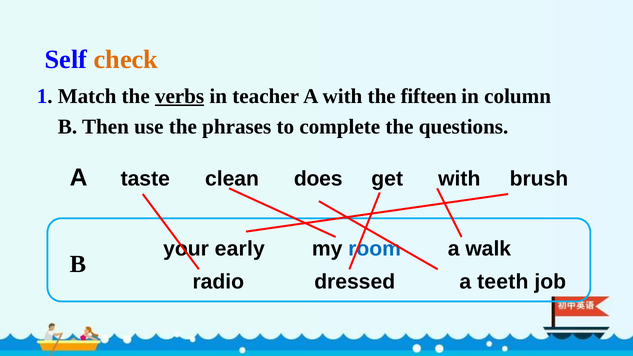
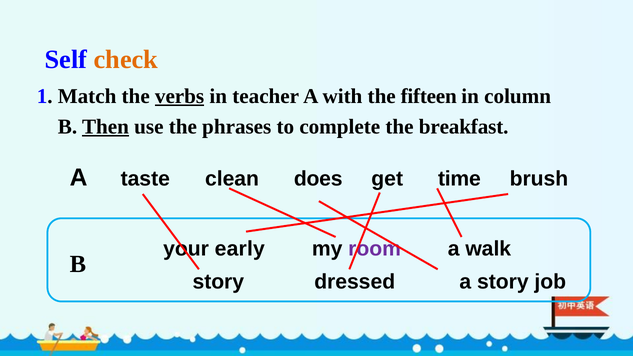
Then underline: none -> present
questions: questions -> breakfast
get with: with -> time
room colour: blue -> purple
radio at (218, 282): radio -> story
a teeth: teeth -> story
